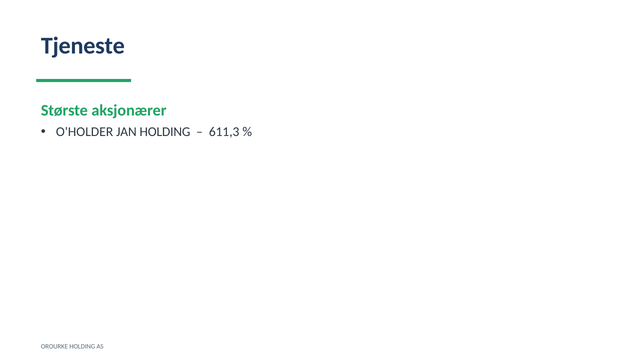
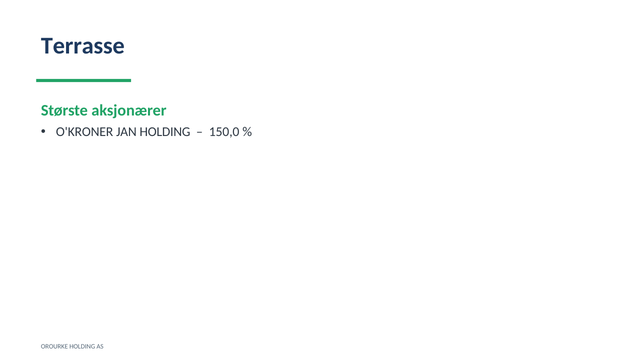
Tjeneste: Tjeneste -> Terrasse
O'HOLDER: O'HOLDER -> O'KRONER
611,3: 611,3 -> 150,0
